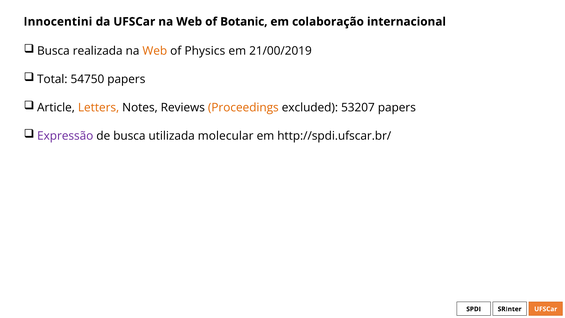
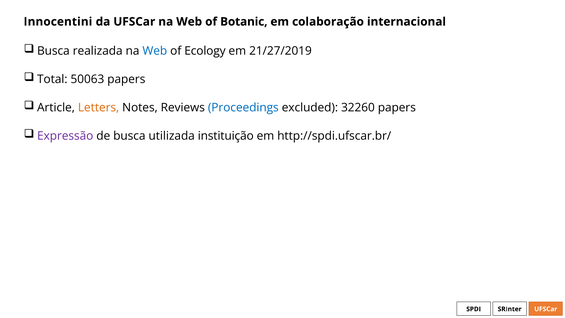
Web at (155, 51) colour: orange -> blue
Physics: Physics -> Ecology
21/00/2019: 21/00/2019 -> 21/27/2019
54750: 54750 -> 50063
Proceedings colour: orange -> blue
53207: 53207 -> 32260
molecular: molecular -> instituição
